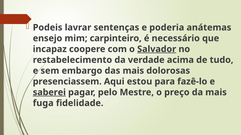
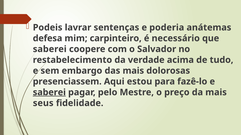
ensejo: ensejo -> defesa
incapaz at (50, 49): incapaz -> saberei
Salvador underline: present -> none
fuga: fuga -> seus
